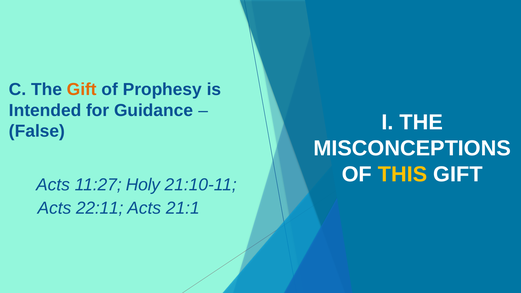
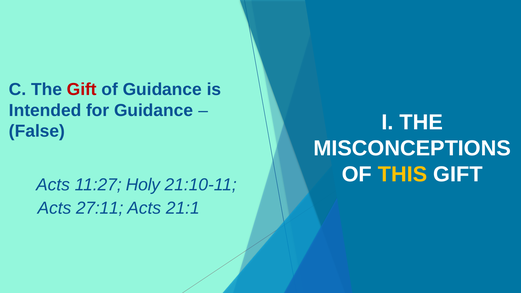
Gift at (82, 89) colour: orange -> red
of Prophesy: Prophesy -> Guidance
22:11: 22:11 -> 27:11
